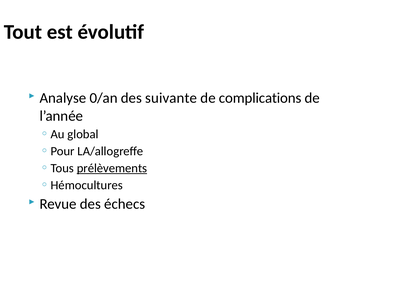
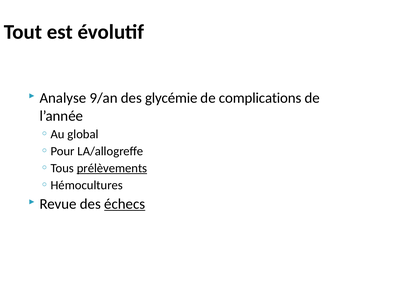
0/an: 0/an -> 9/an
suivante: suivante -> glycémie
échecs underline: none -> present
